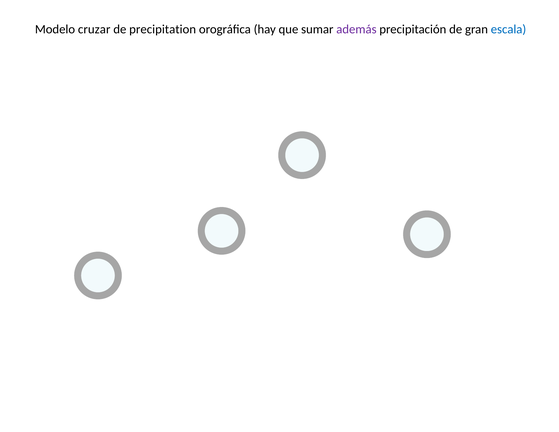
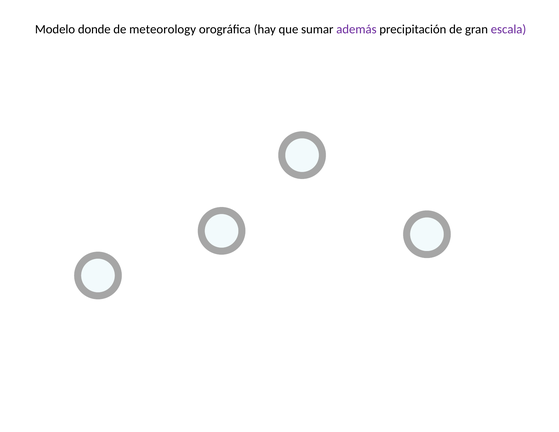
cruzar: cruzar -> donde
precipitation: precipitation -> meteorology
escala colour: blue -> purple
